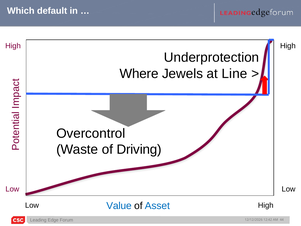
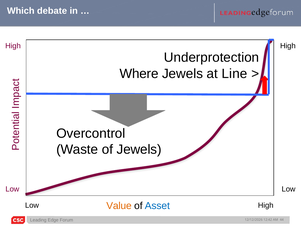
default: default -> debate
of Driving: Driving -> Jewels
Value colour: blue -> orange
